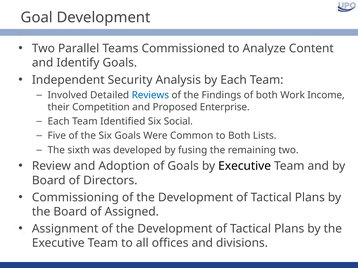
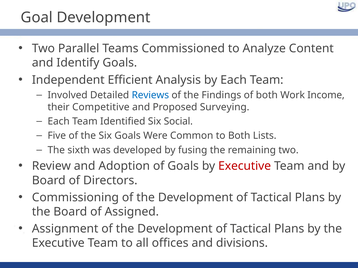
Security: Security -> Efficient
Competition: Competition -> Competitive
Enterprise: Enterprise -> Surveying
Executive at (245, 166) colour: black -> red
